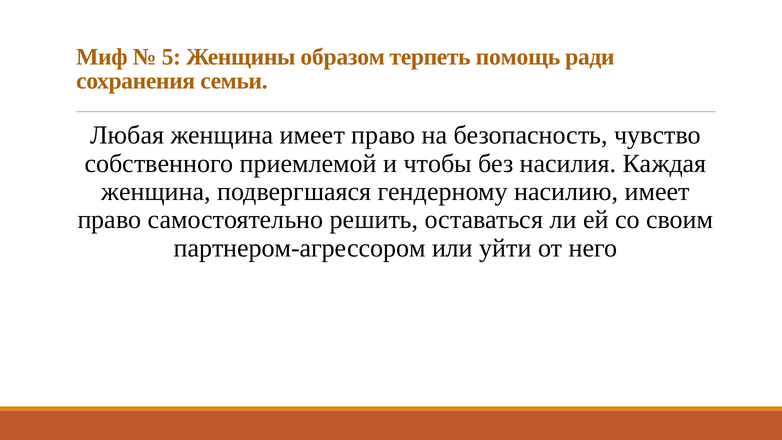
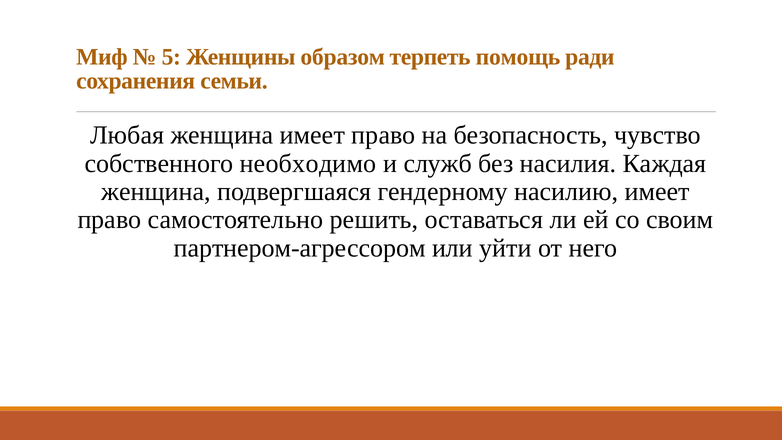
приемлемой: приемлемой -> необходимо
чтобы: чтобы -> служб
